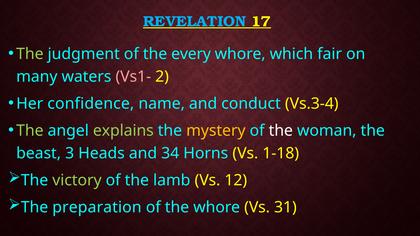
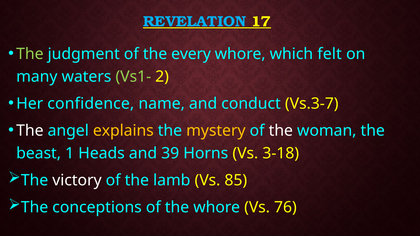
fair: fair -> felt
Vs1- colour: pink -> light green
Vs.3-4: Vs.3-4 -> Vs.3-7
The at (30, 131) colour: light green -> white
explains colour: light green -> yellow
3: 3 -> 1
34: 34 -> 39
1-18: 1-18 -> 3-18
victory colour: light green -> white
12: 12 -> 85
preparation: preparation -> conceptions
31: 31 -> 76
